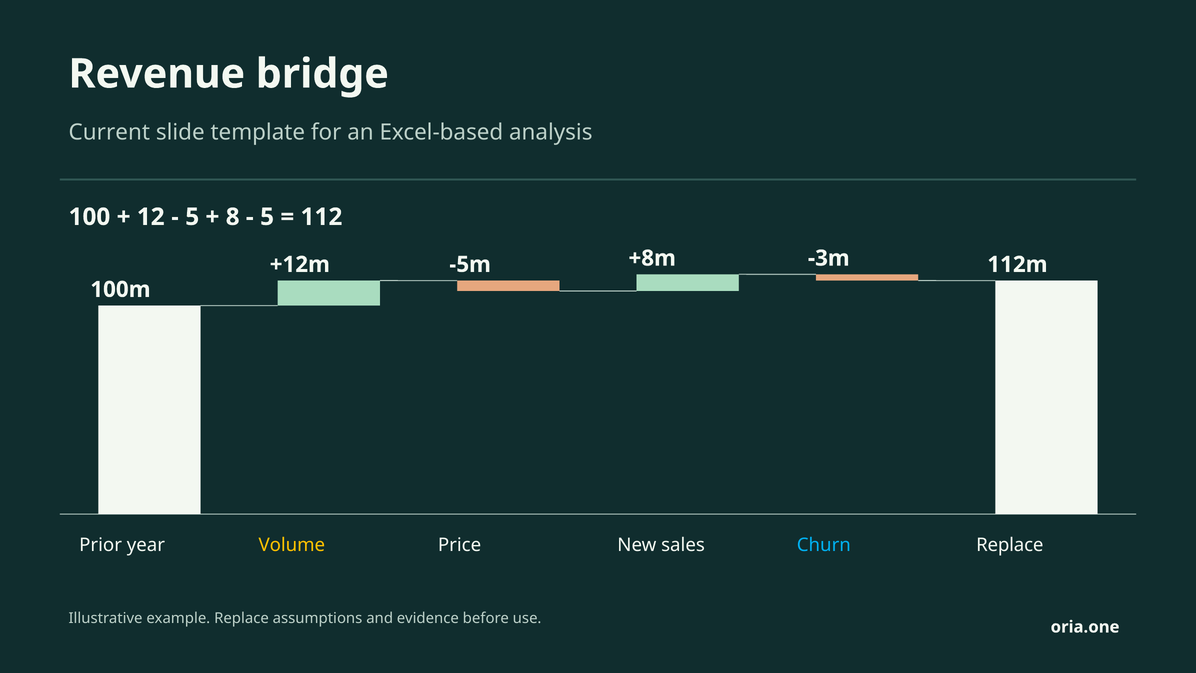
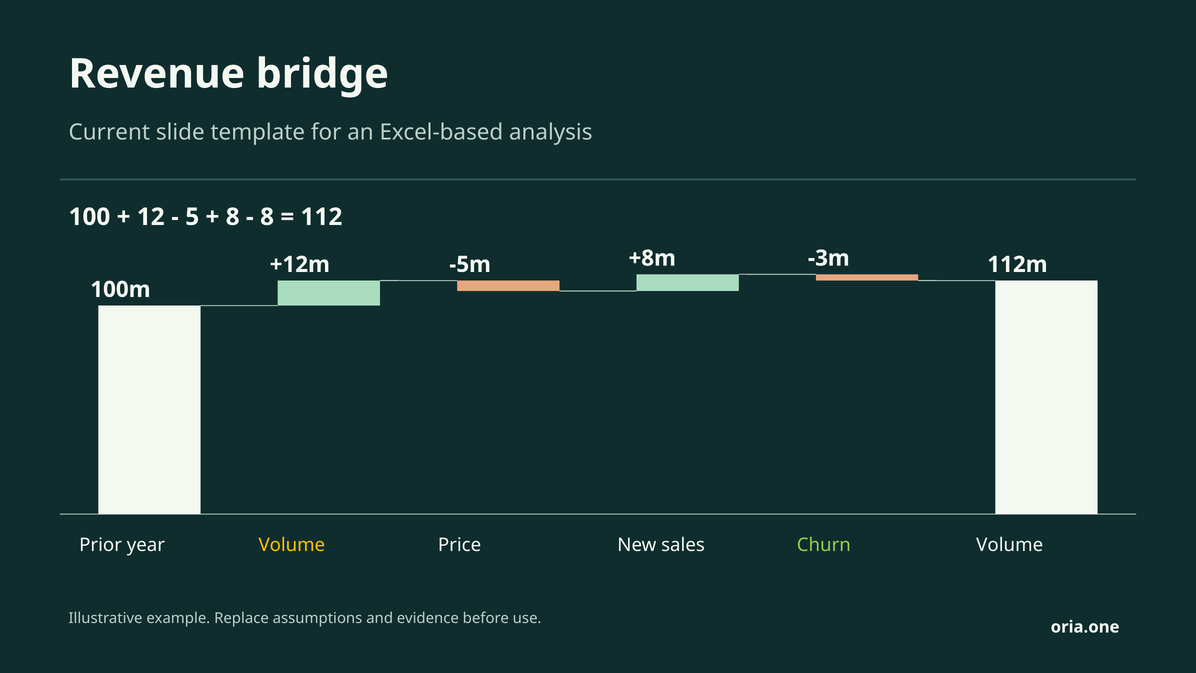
5 at (267, 217): 5 -> 8
Churn colour: light blue -> light green
Replace at (1010, 545): Replace -> Volume
